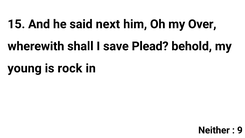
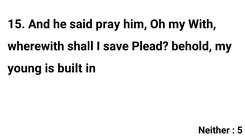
next: next -> pray
Over: Over -> With
rock: rock -> built
9: 9 -> 5
